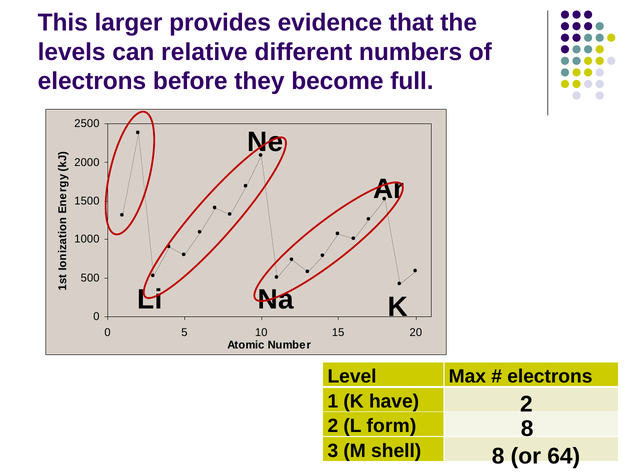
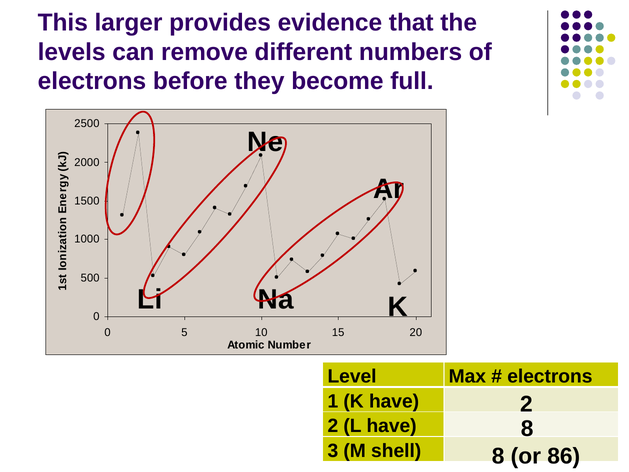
relative: relative -> remove
L form: form -> have
64: 64 -> 86
